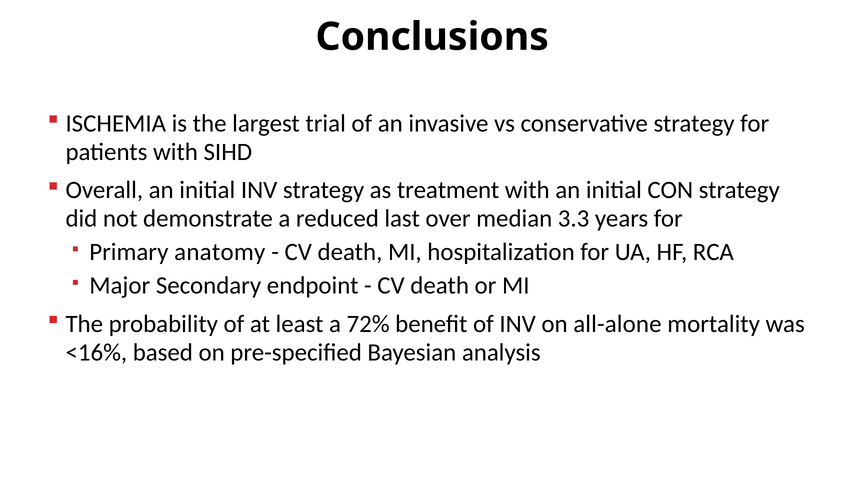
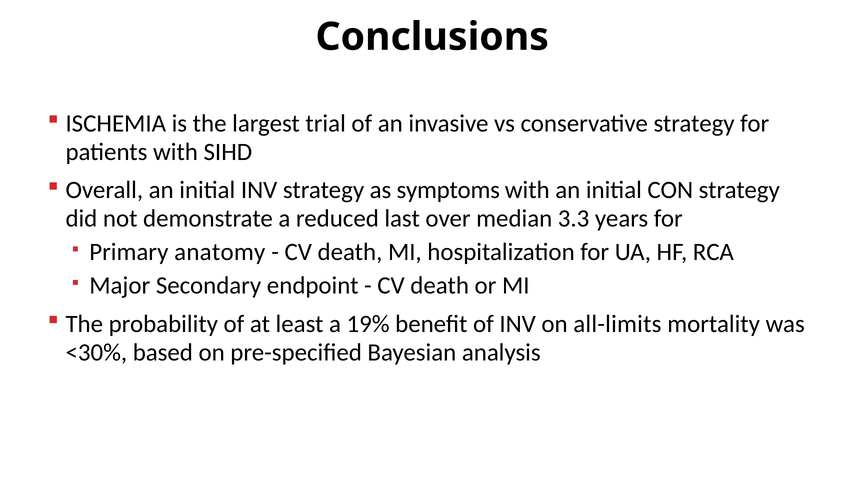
treatment: treatment -> symptoms
72%: 72% -> 19%
all-alone: all-alone -> all-limits
<16%: <16% -> <30%
